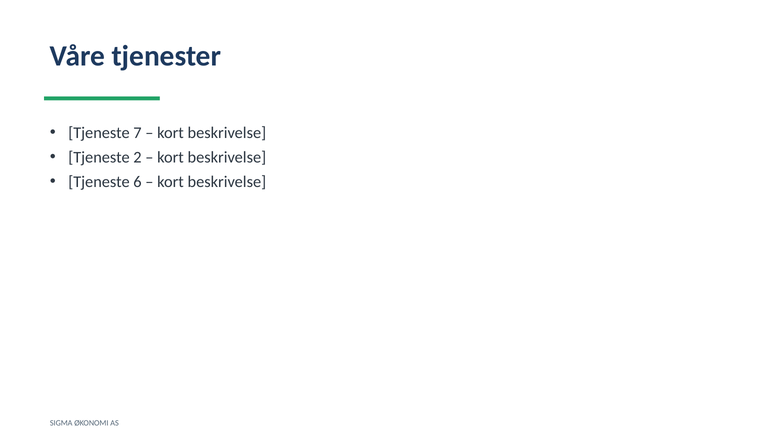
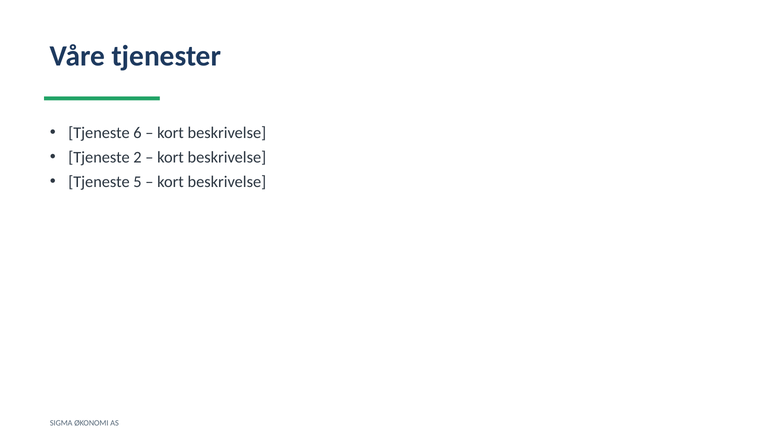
7: 7 -> 6
6: 6 -> 5
